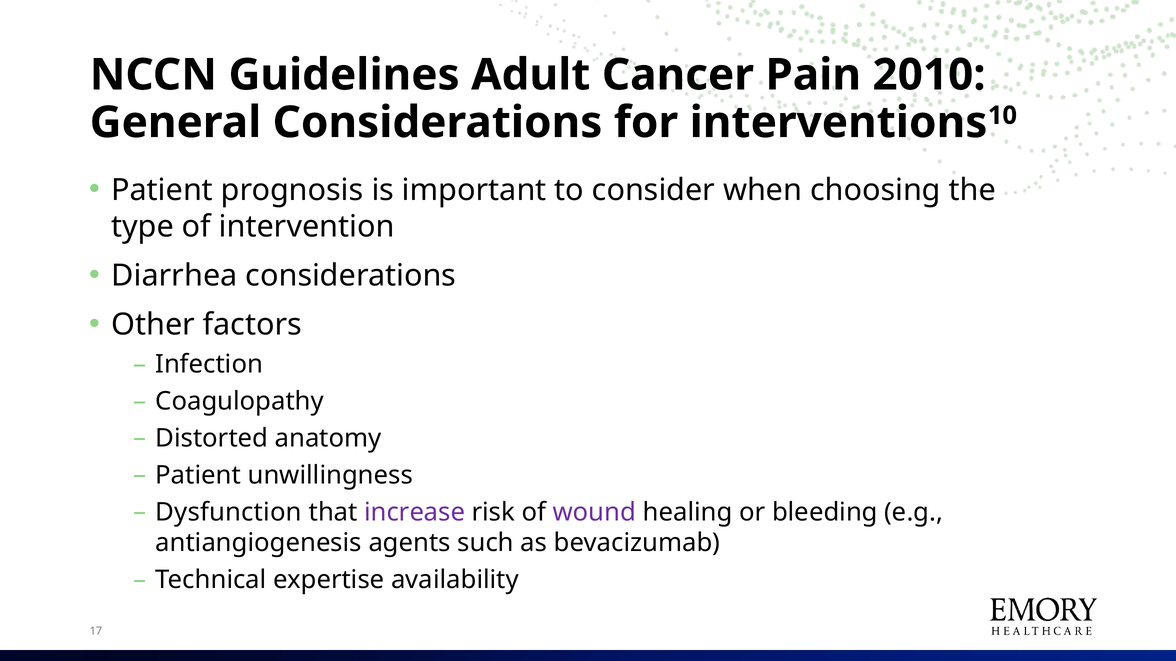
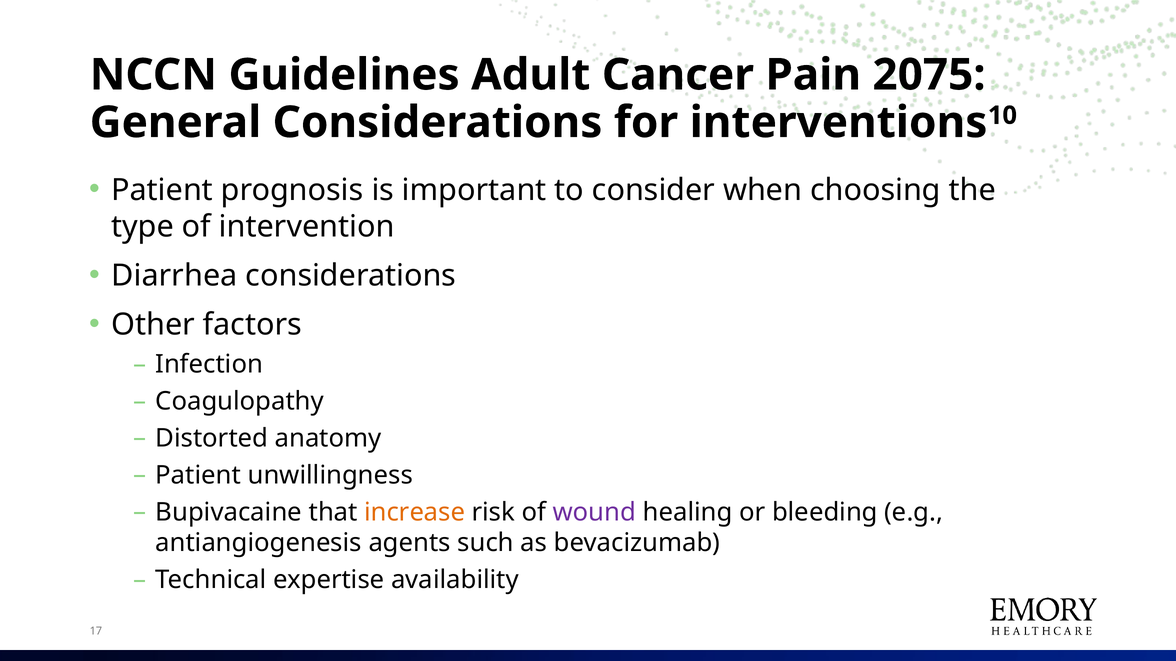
2010: 2010 -> 2075
Dysfunction: Dysfunction -> Bupivacaine
increase colour: purple -> orange
